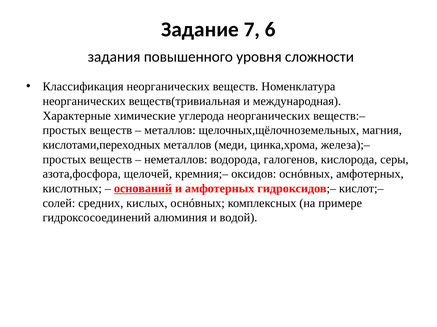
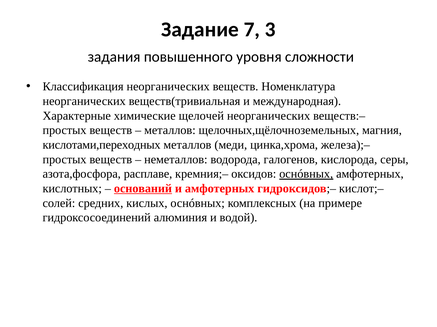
6: 6 -> 3
углерода: углерода -> щелочей
щелочей: щелочей -> расплаве
оснóвных at (306, 174) underline: none -> present
